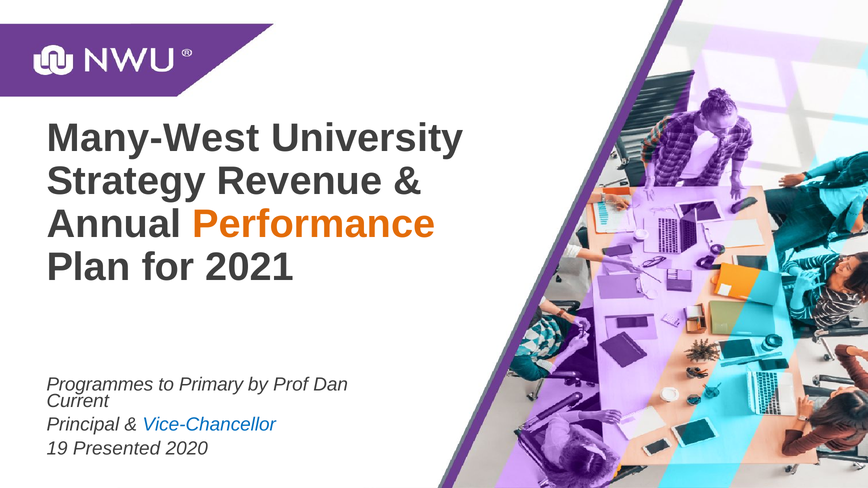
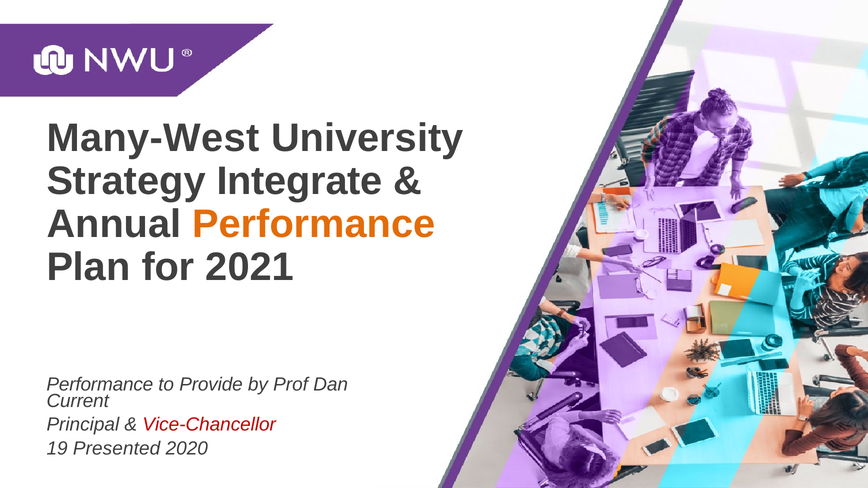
Revenue: Revenue -> Integrate
Programmes at (100, 385): Programmes -> Performance
Primary: Primary -> Provide
Vice-Chancellor colour: blue -> red
